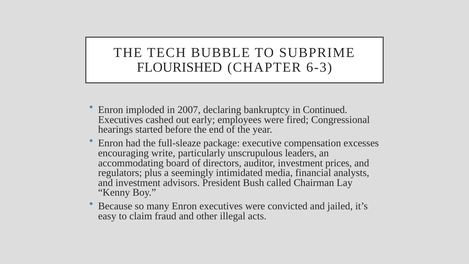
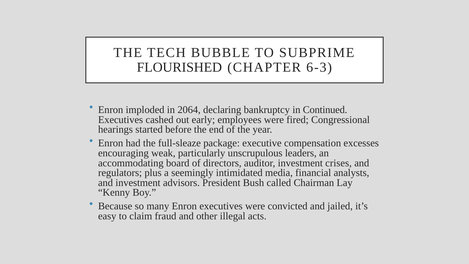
2007: 2007 -> 2064
write: write -> weak
prices: prices -> crises
